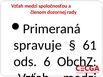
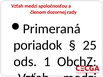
spravuje at (38, 45): spravuje -> poriadok
61: 61 -> 25
6: 6 -> 1
